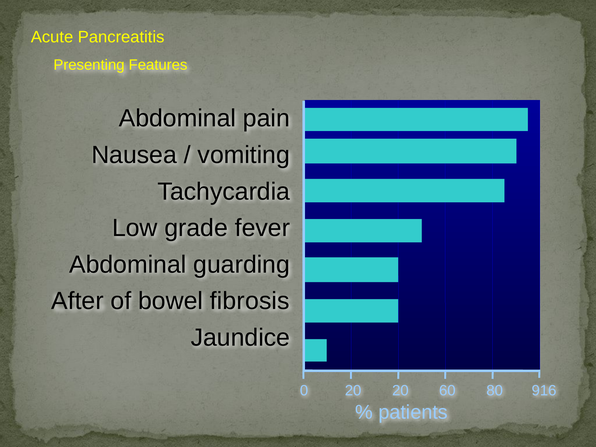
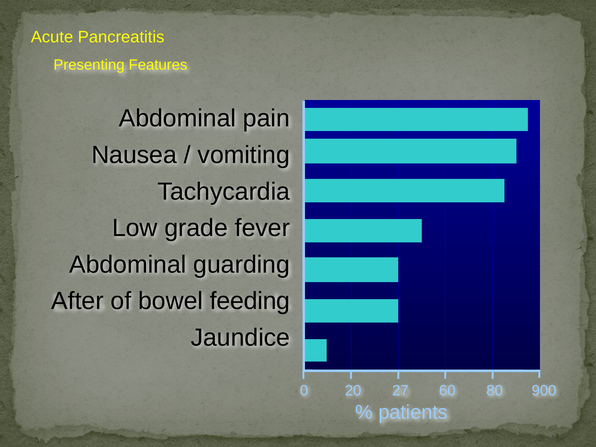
fibrosis: fibrosis -> feeding
20 20: 20 -> 27
916: 916 -> 900
